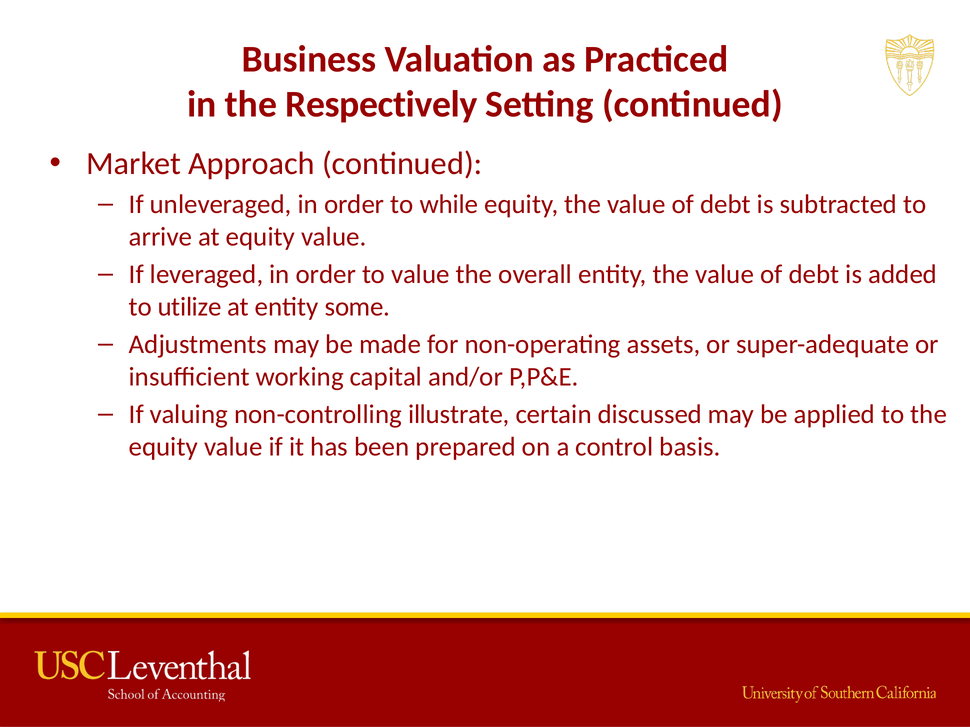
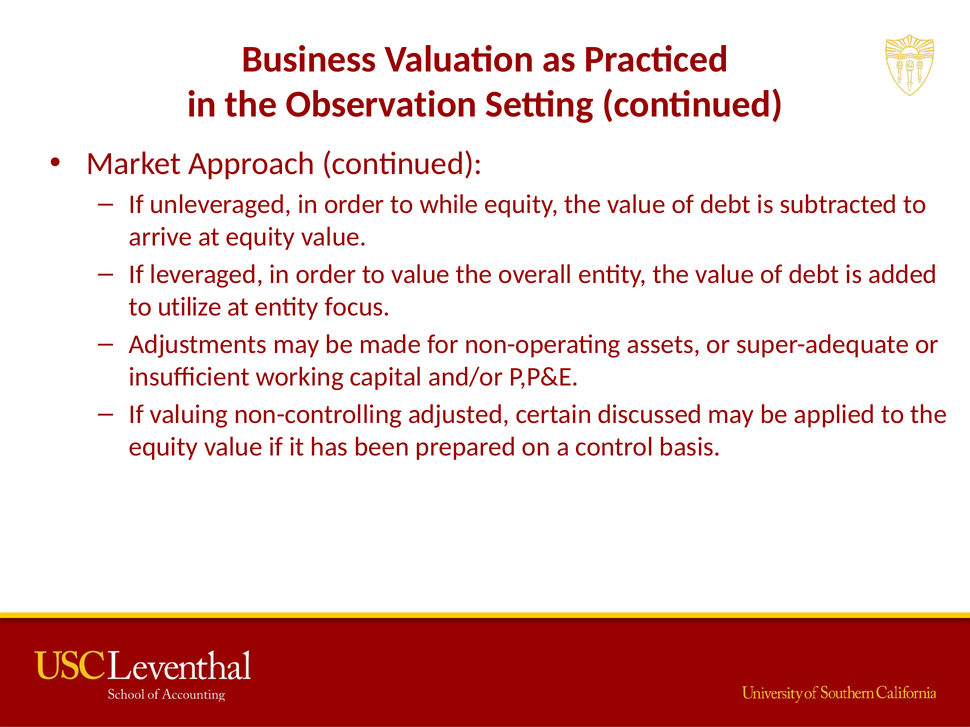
Respectively: Respectively -> Observation
some: some -> focus
illustrate: illustrate -> adjusted
